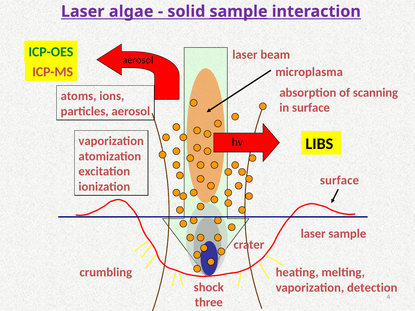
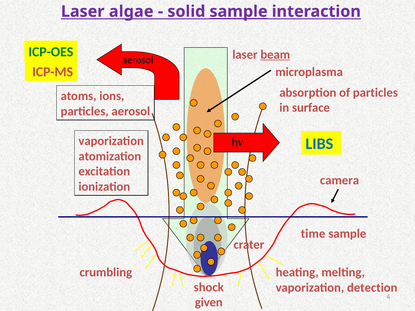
beam underline: none -> present
of scanning: scanning -> particles
LIBS colour: black -> blue
surface at (339, 181): surface -> camera
laser at (313, 234): laser -> time
three: three -> given
